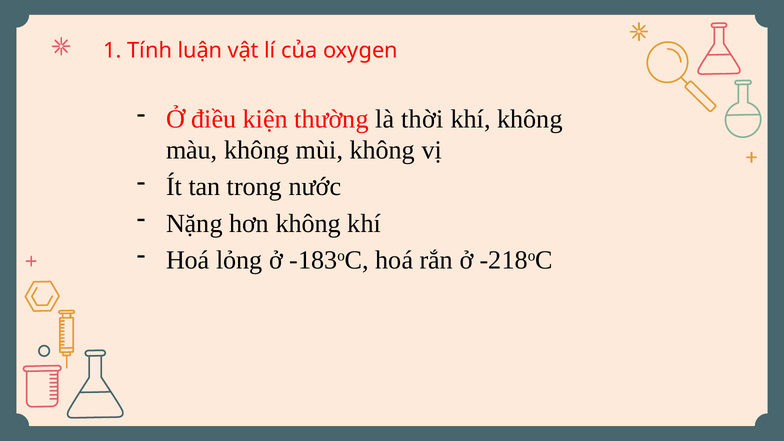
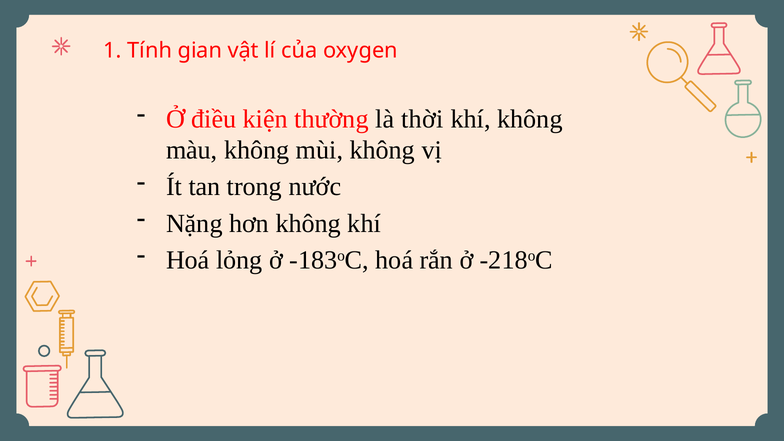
luận: luận -> gian
